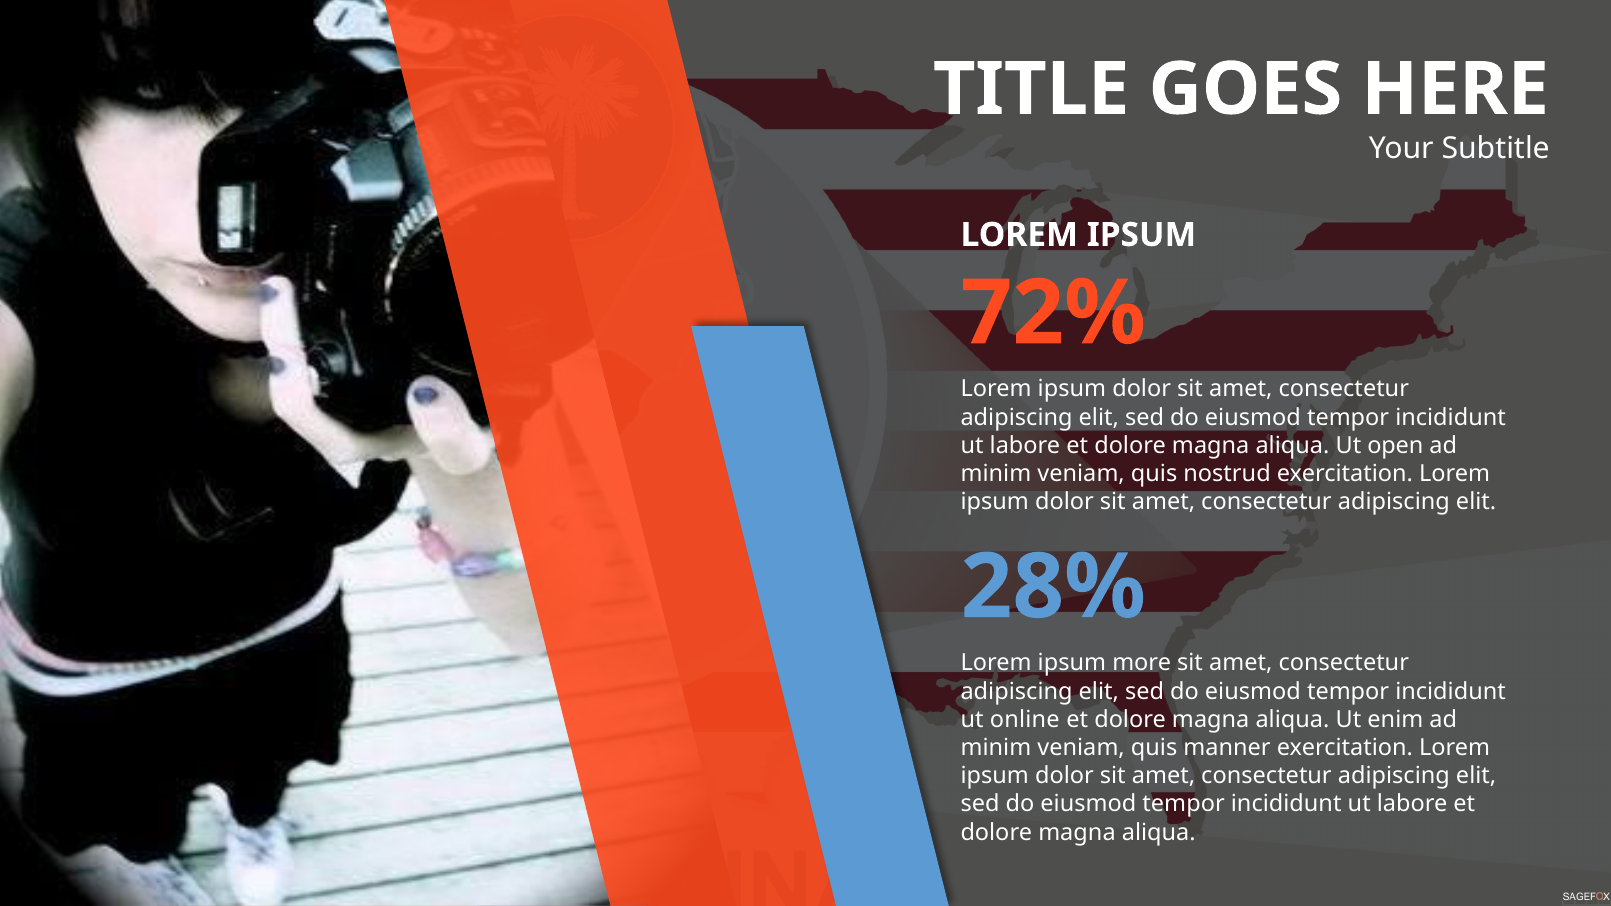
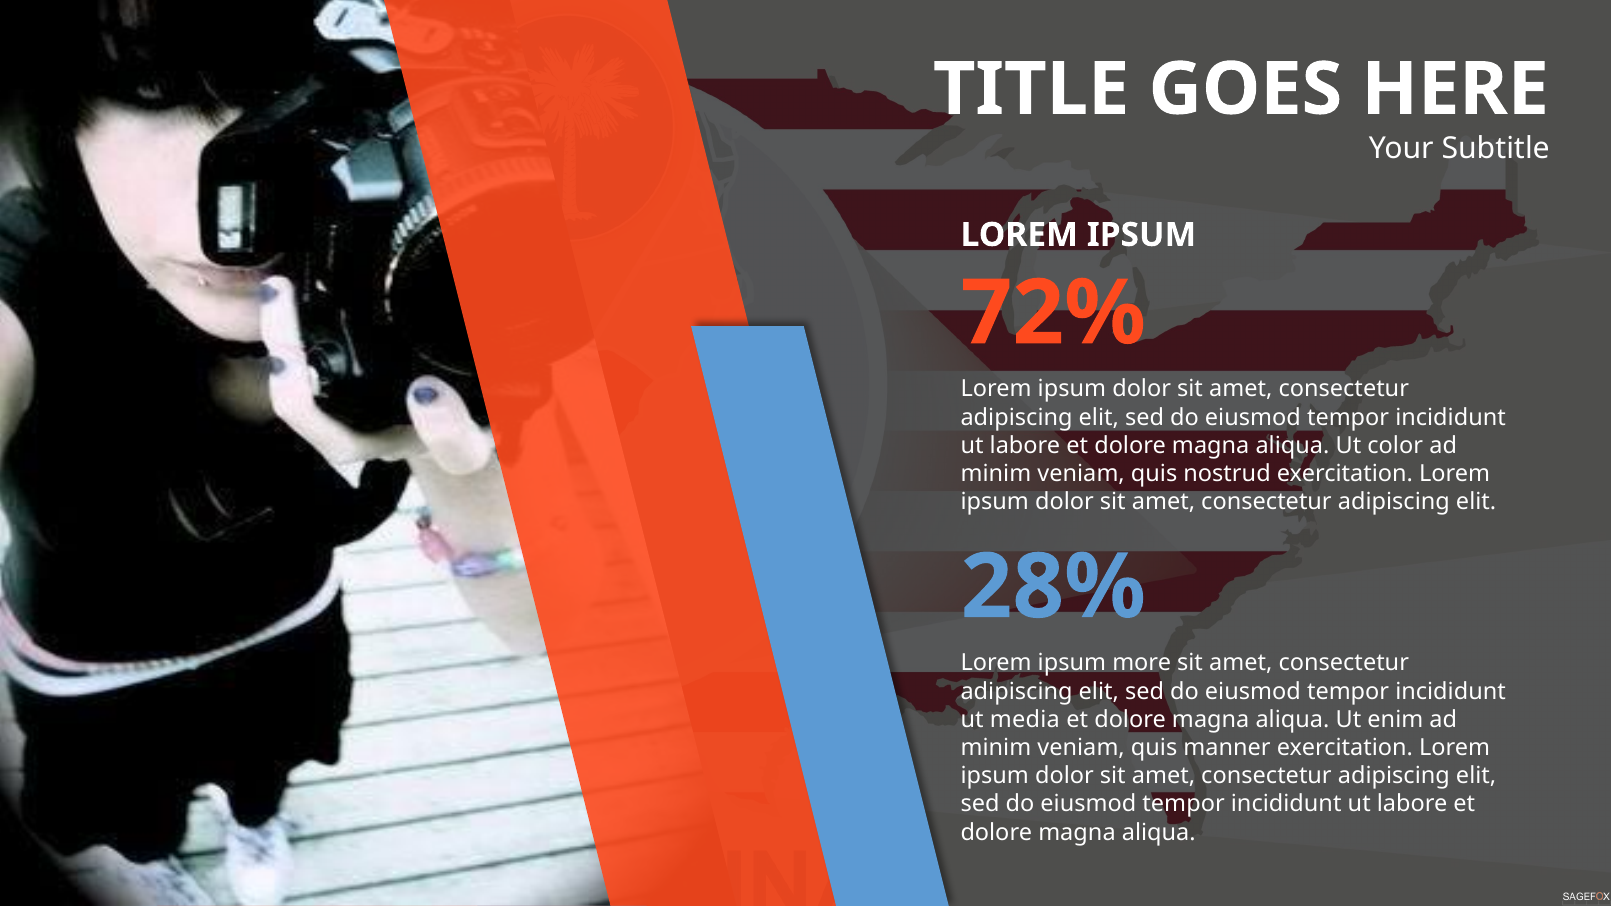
open: open -> color
online: online -> media
